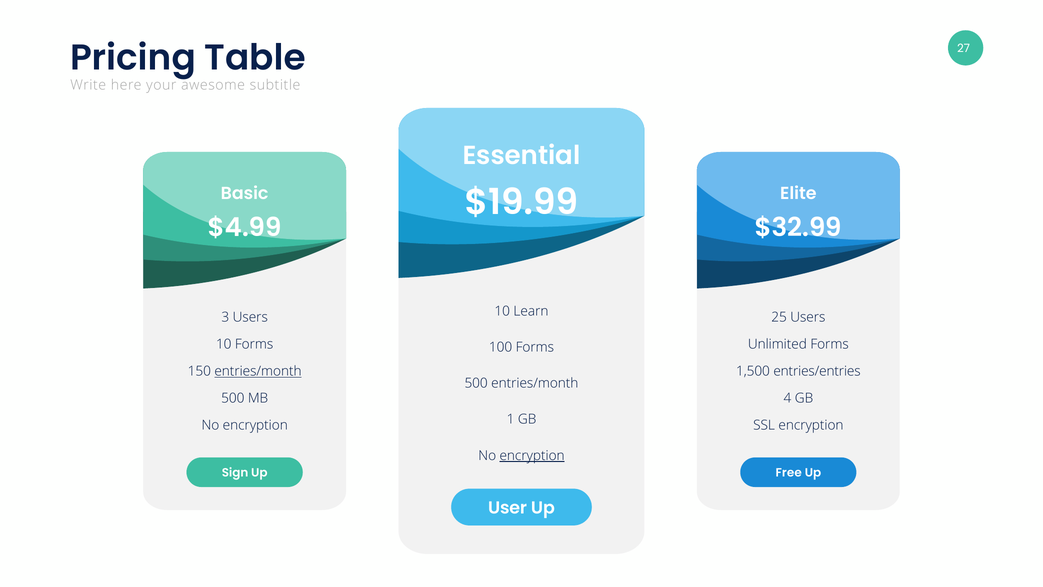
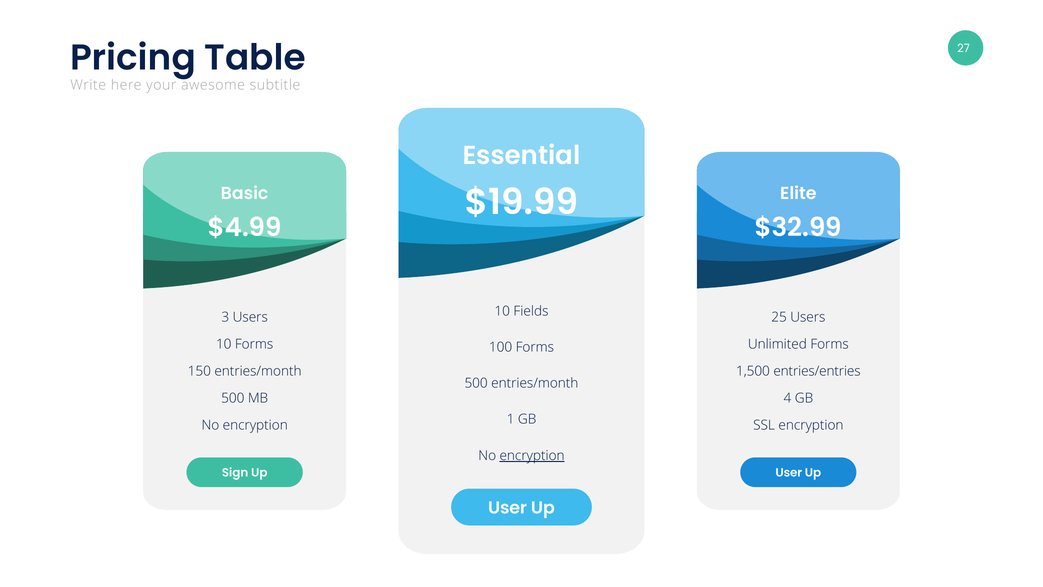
Learn: Learn -> Fields
entries/month at (258, 371) underline: present -> none
Sign Up Free: Free -> User
